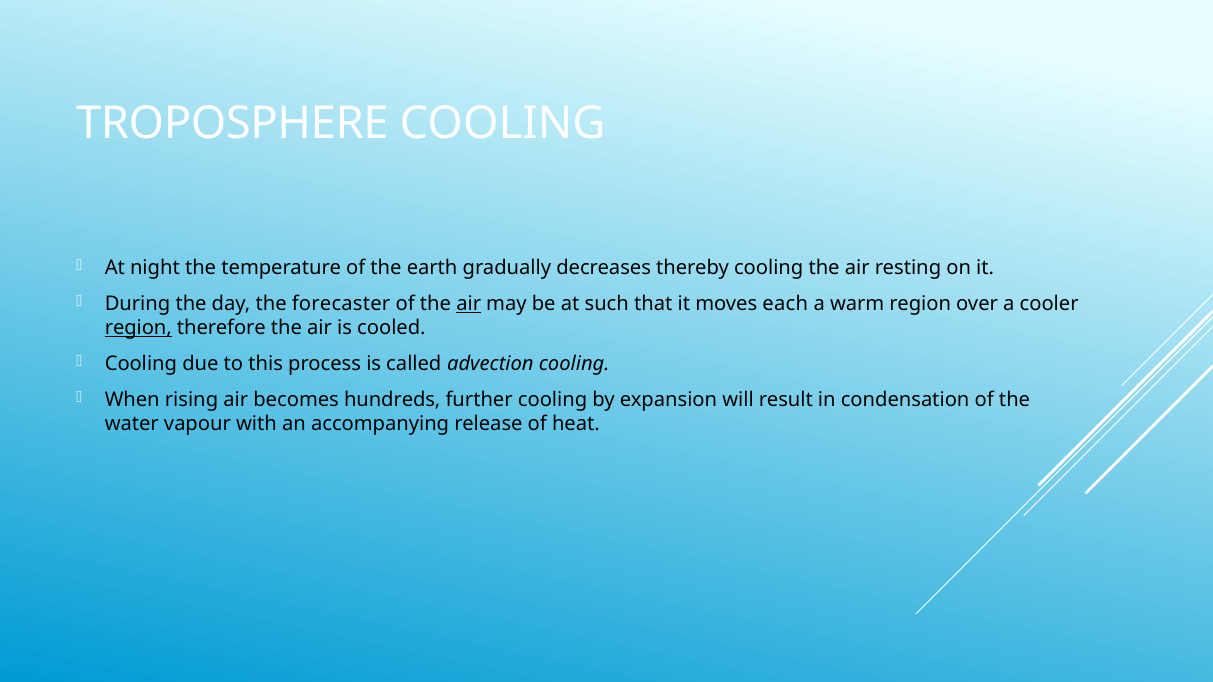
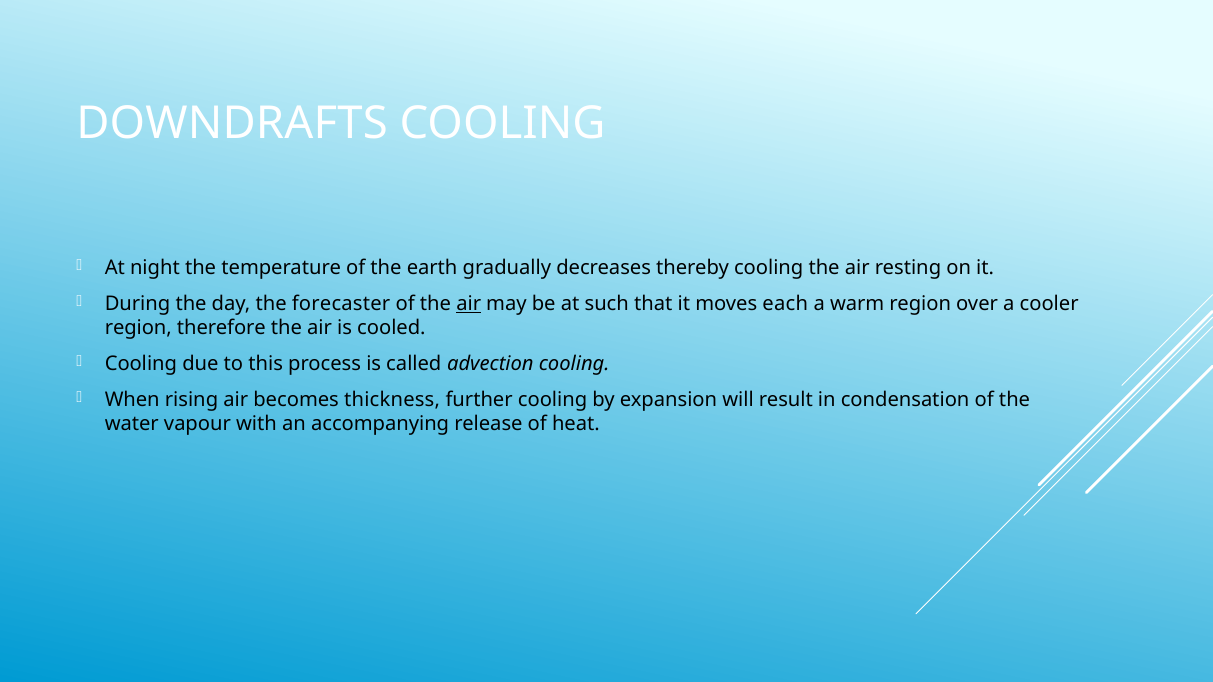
TROPOSPHERE: TROPOSPHERE -> DOWNDRAFTS
region at (138, 328) underline: present -> none
hundreds: hundreds -> thickness
